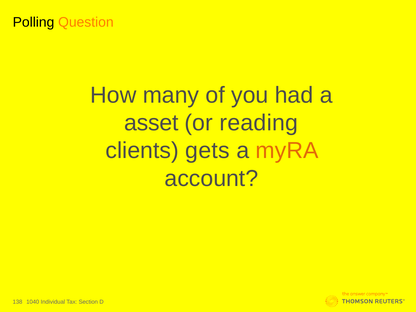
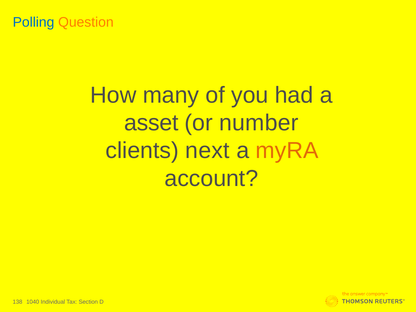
Polling colour: black -> blue
reading: reading -> number
gets: gets -> next
